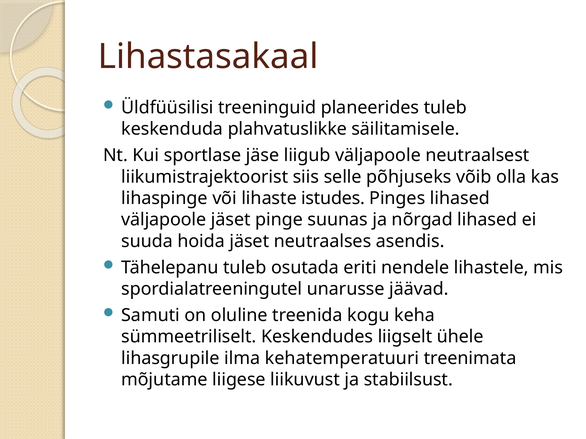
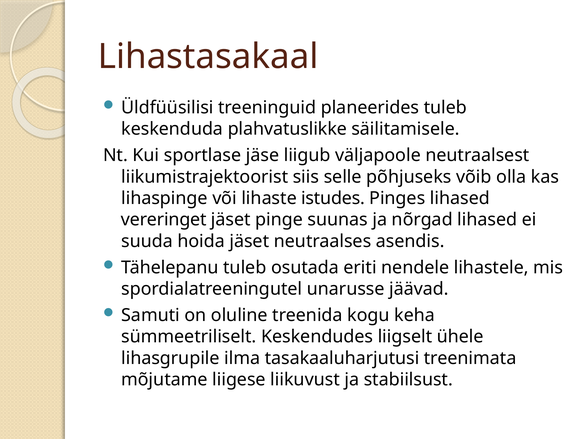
väljapoole at (164, 220): väljapoole -> vereringet
kehatemperatuuri: kehatemperatuuri -> tasakaaluharjutusi
